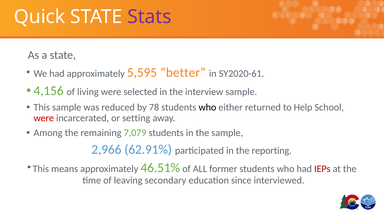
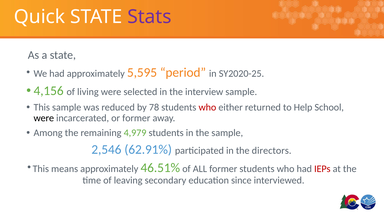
better: better -> period
SY2020-61: SY2020-61 -> SY2020-25
who at (207, 107) colour: black -> red
were at (44, 118) colour: red -> black
or setting: setting -> former
7,079: 7,079 -> 4,979
2,966: 2,966 -> 2,546
reporting: reporting -> directors
